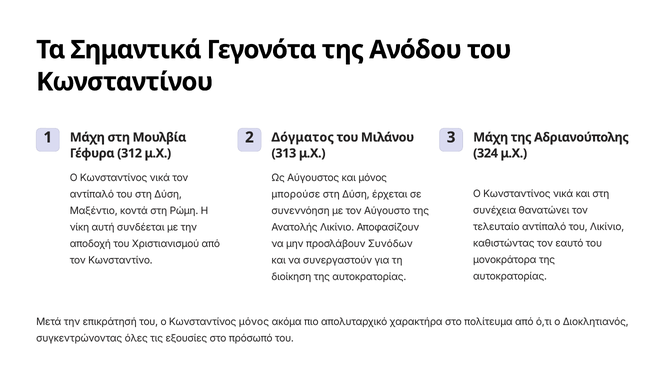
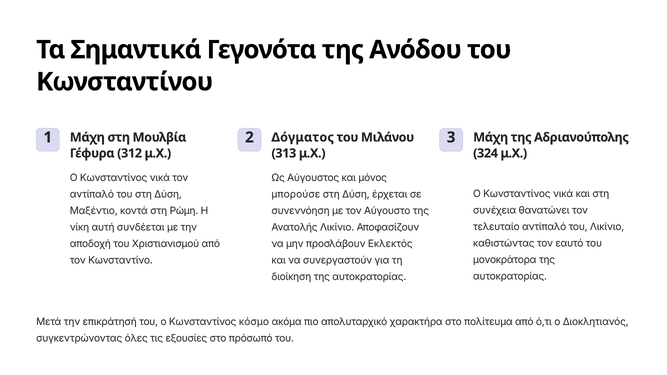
Συνόδων: Συνόδων -> Εκλεκτός
Κωνσταντίνος μόνος: μόνος -> κόσμο
